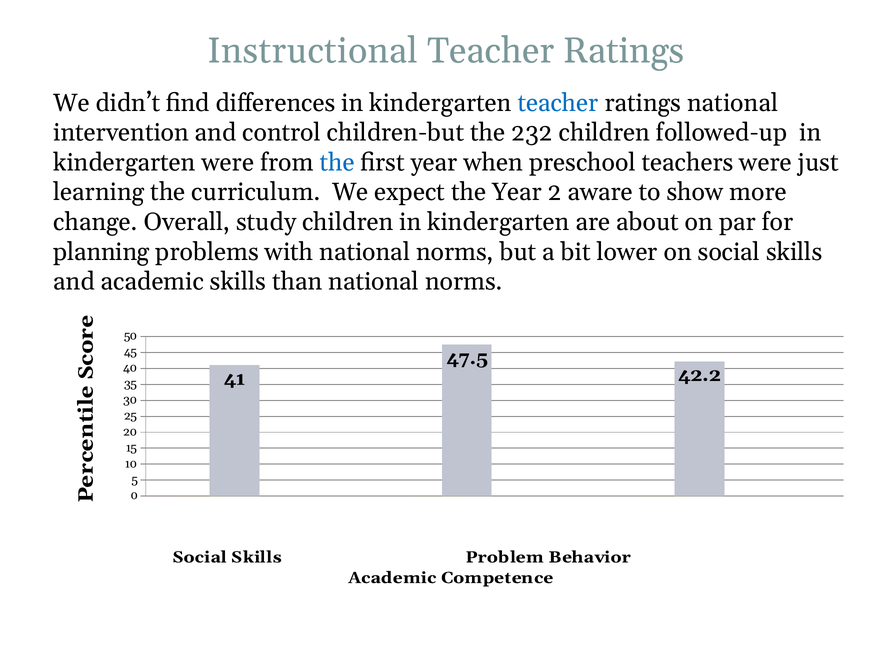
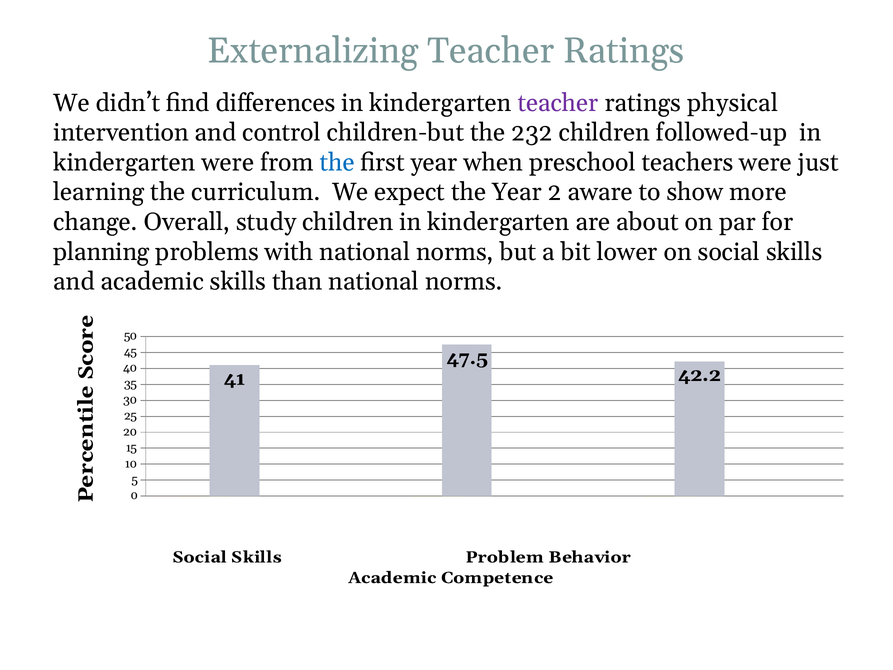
Instructional: Instructional -> Externalizing
teacher at (558, 103) colour: blue -> purple
ratings national: national -> physical
